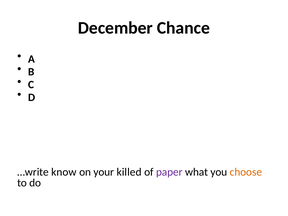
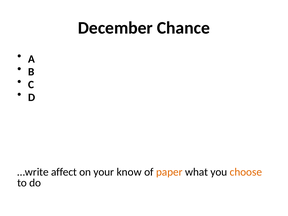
know: know -> affect
killed: killed -> know
paper colour: purple -> orange
